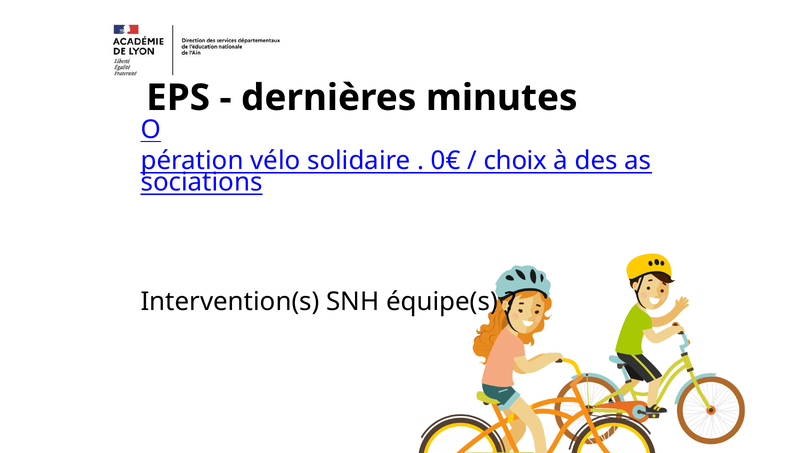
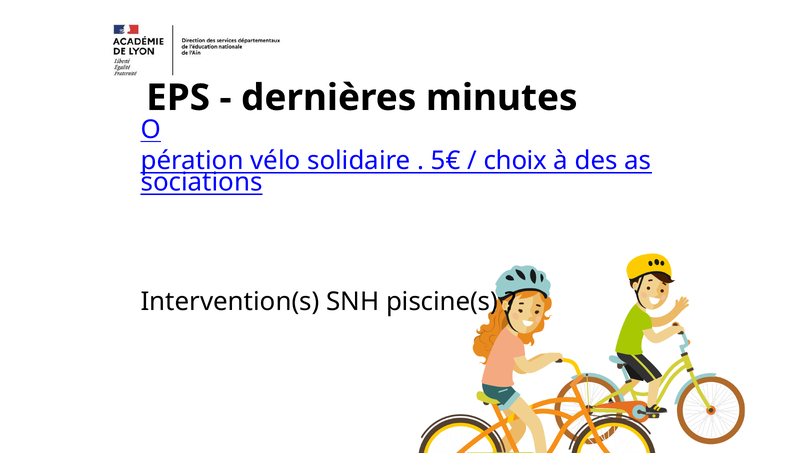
0€: 0€ -> 5€
équipe(s: équipe(s -> piscine(s
